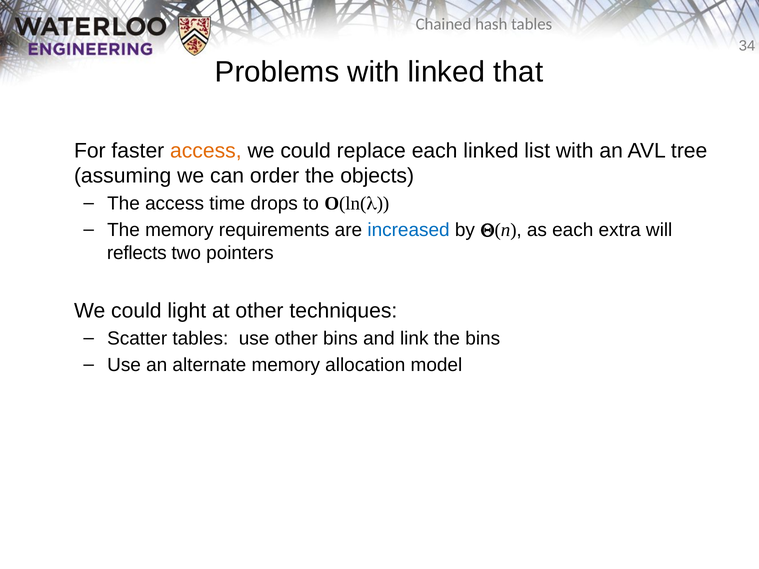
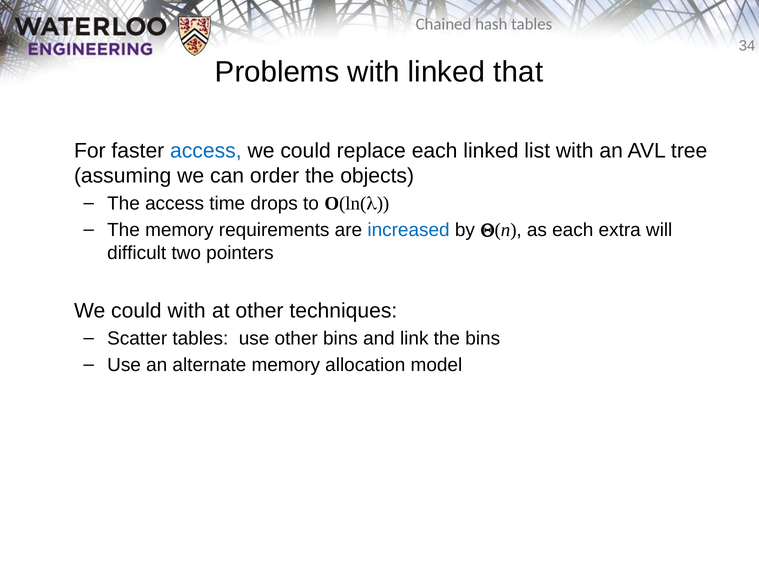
access at (206, 151) colour: orange -> blue
reflects: reflects -> difficult
could light: light -> with
